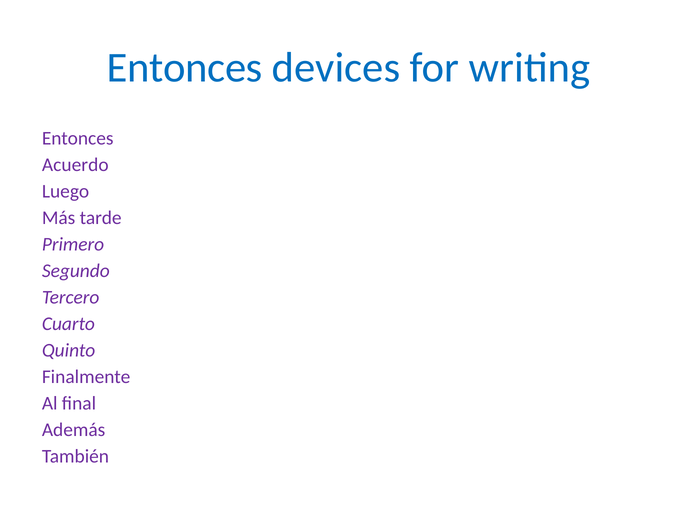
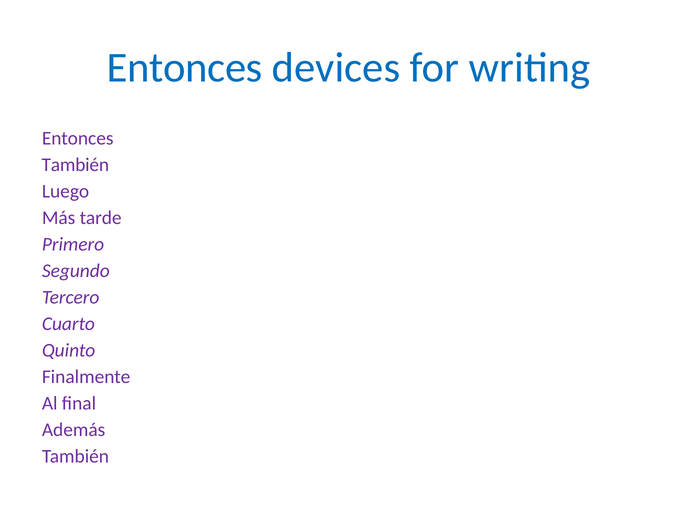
Acuerdo at (75, 165): Acuerdo -> También
